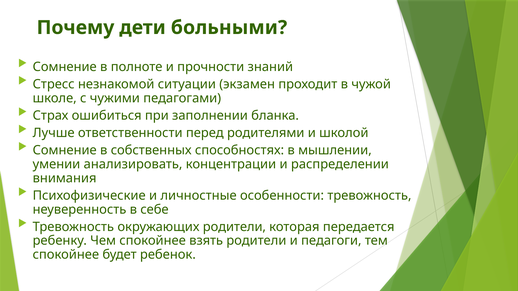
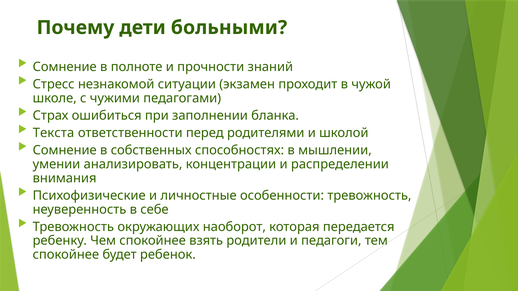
Лучше: Лучше -> Текста
окружающих родители: родители -> наоборот
